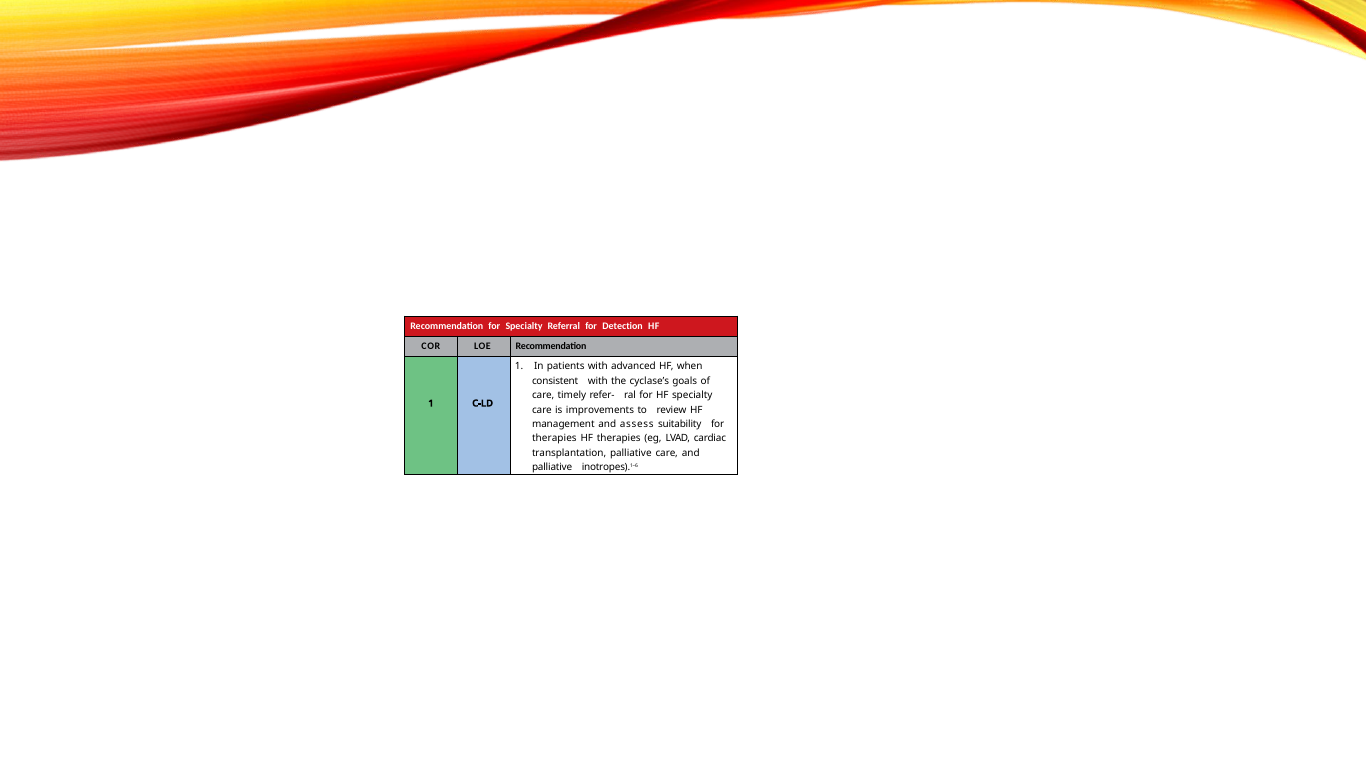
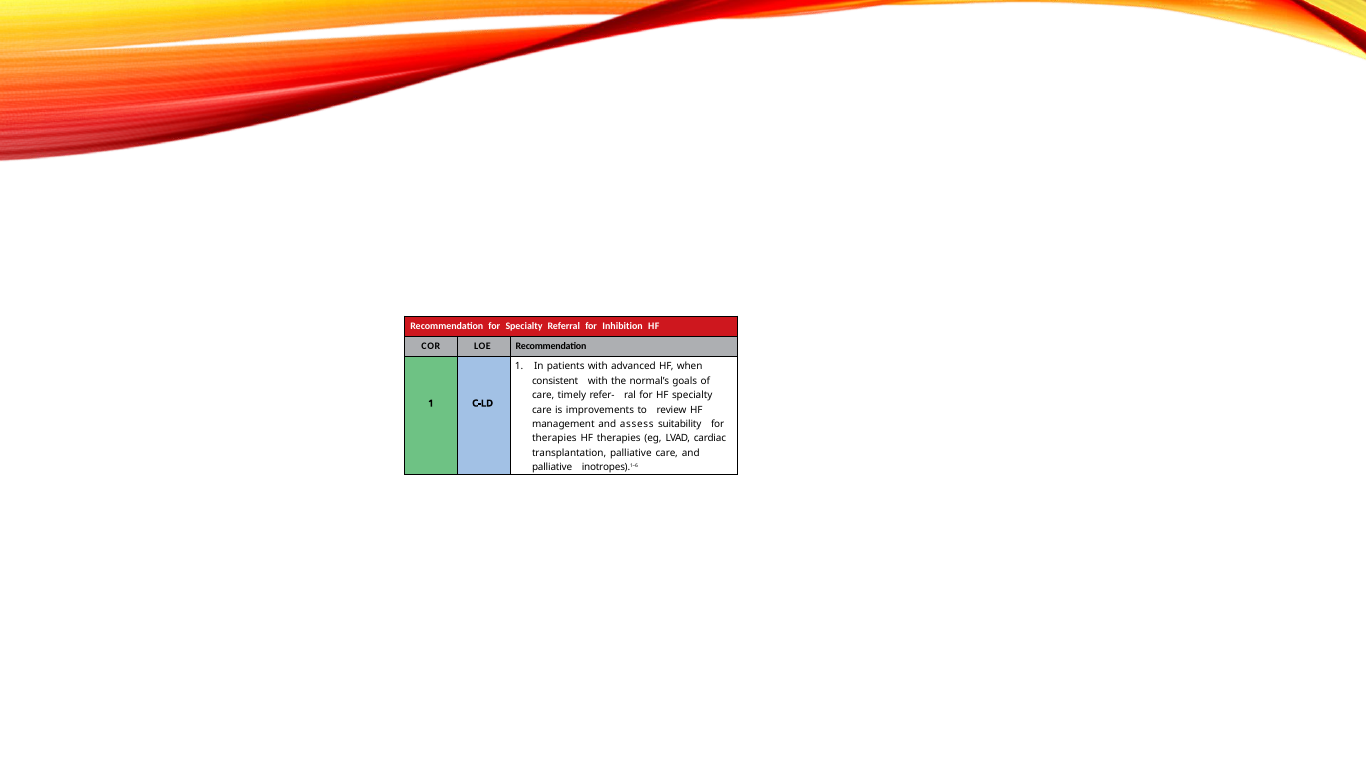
Detection: Detection -> Inhibition
cyclase’s: cyclase’s -> normal’s
